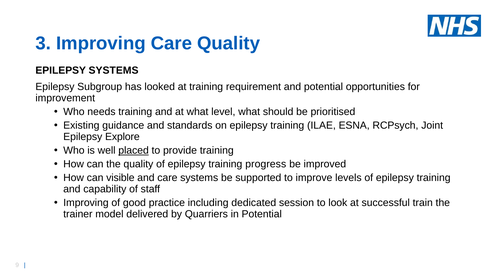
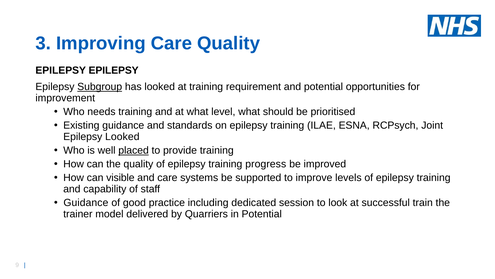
SYSTEMS at (114, 70): SYSTEMS -> EPILEPSY
Subgroup underline: none -> present
Epilepsy Explore: Explore -> Looked
Improving at (86, 202): Improving -> Guidance
